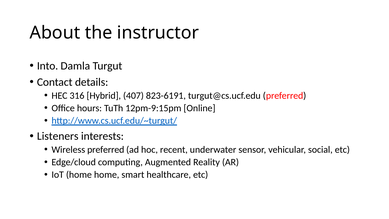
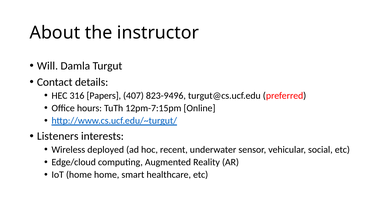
Into: Into -> Will
Hybrid: Hybrid -> Papers
823-6191: 823-6191 -> 823-9496
12pm-9:15pm: 12pm-9:15pm -> 12pm-7:15pm
Wireless preferred: preferred -> deployed
